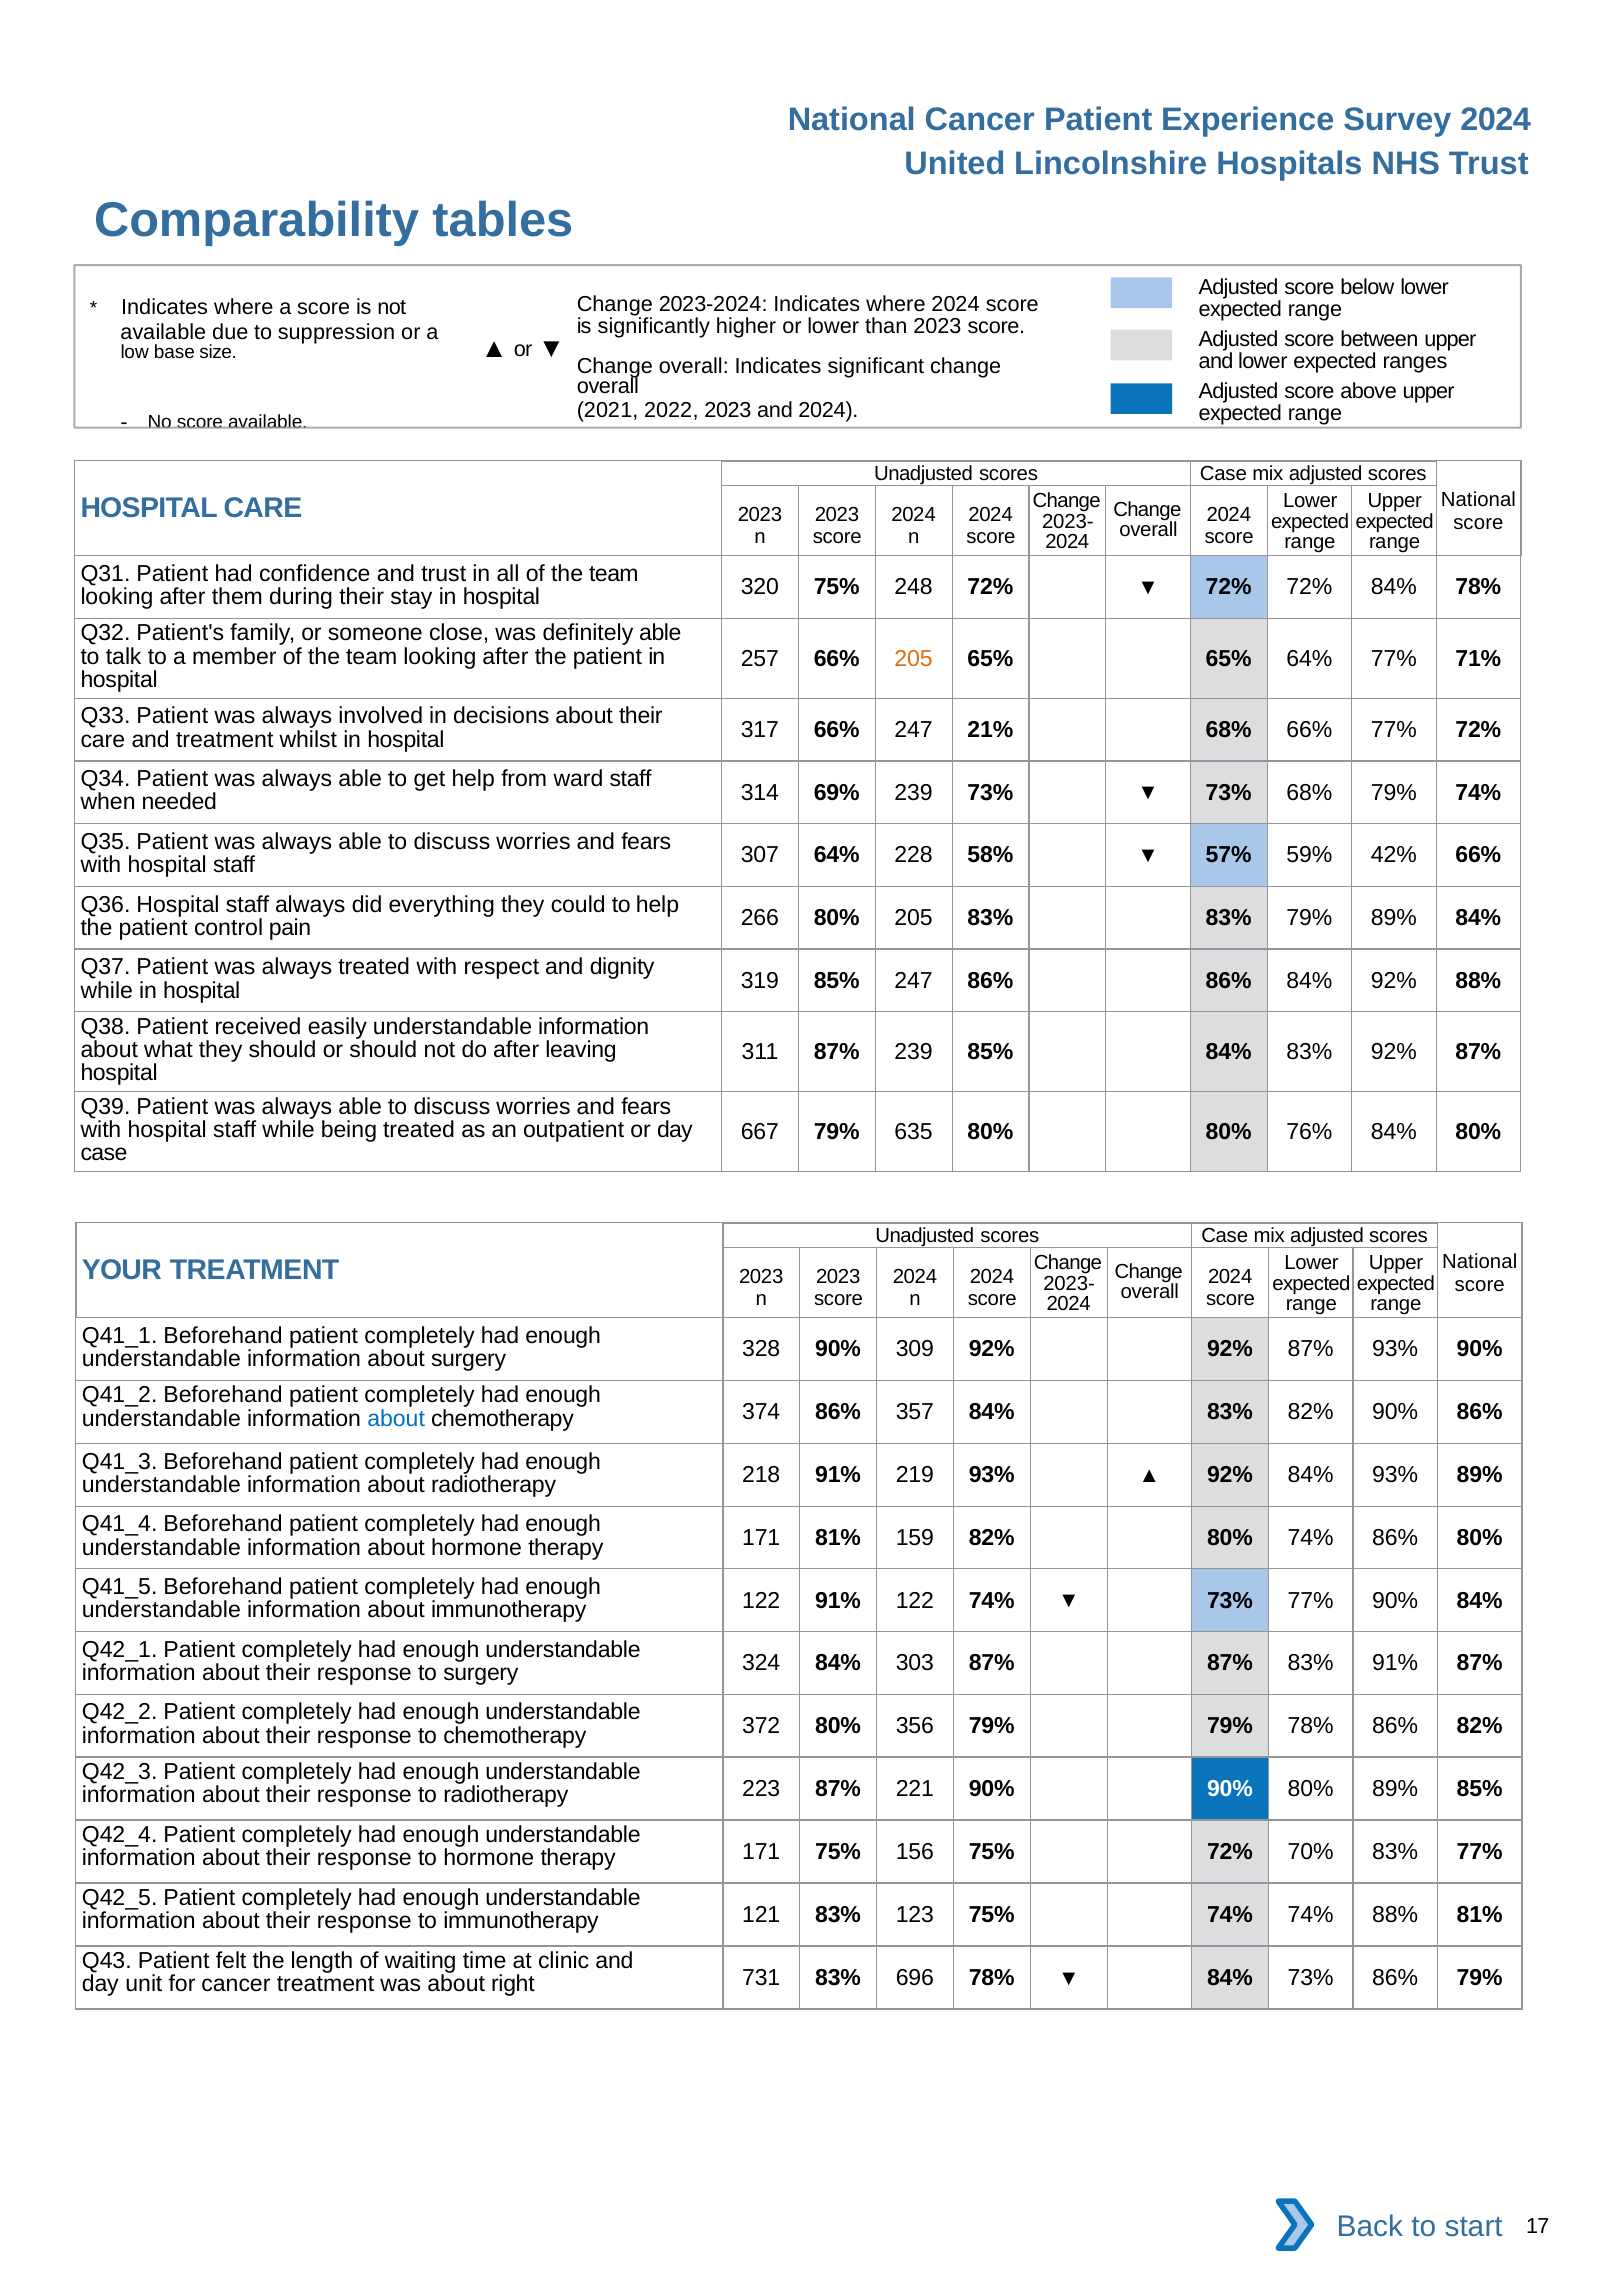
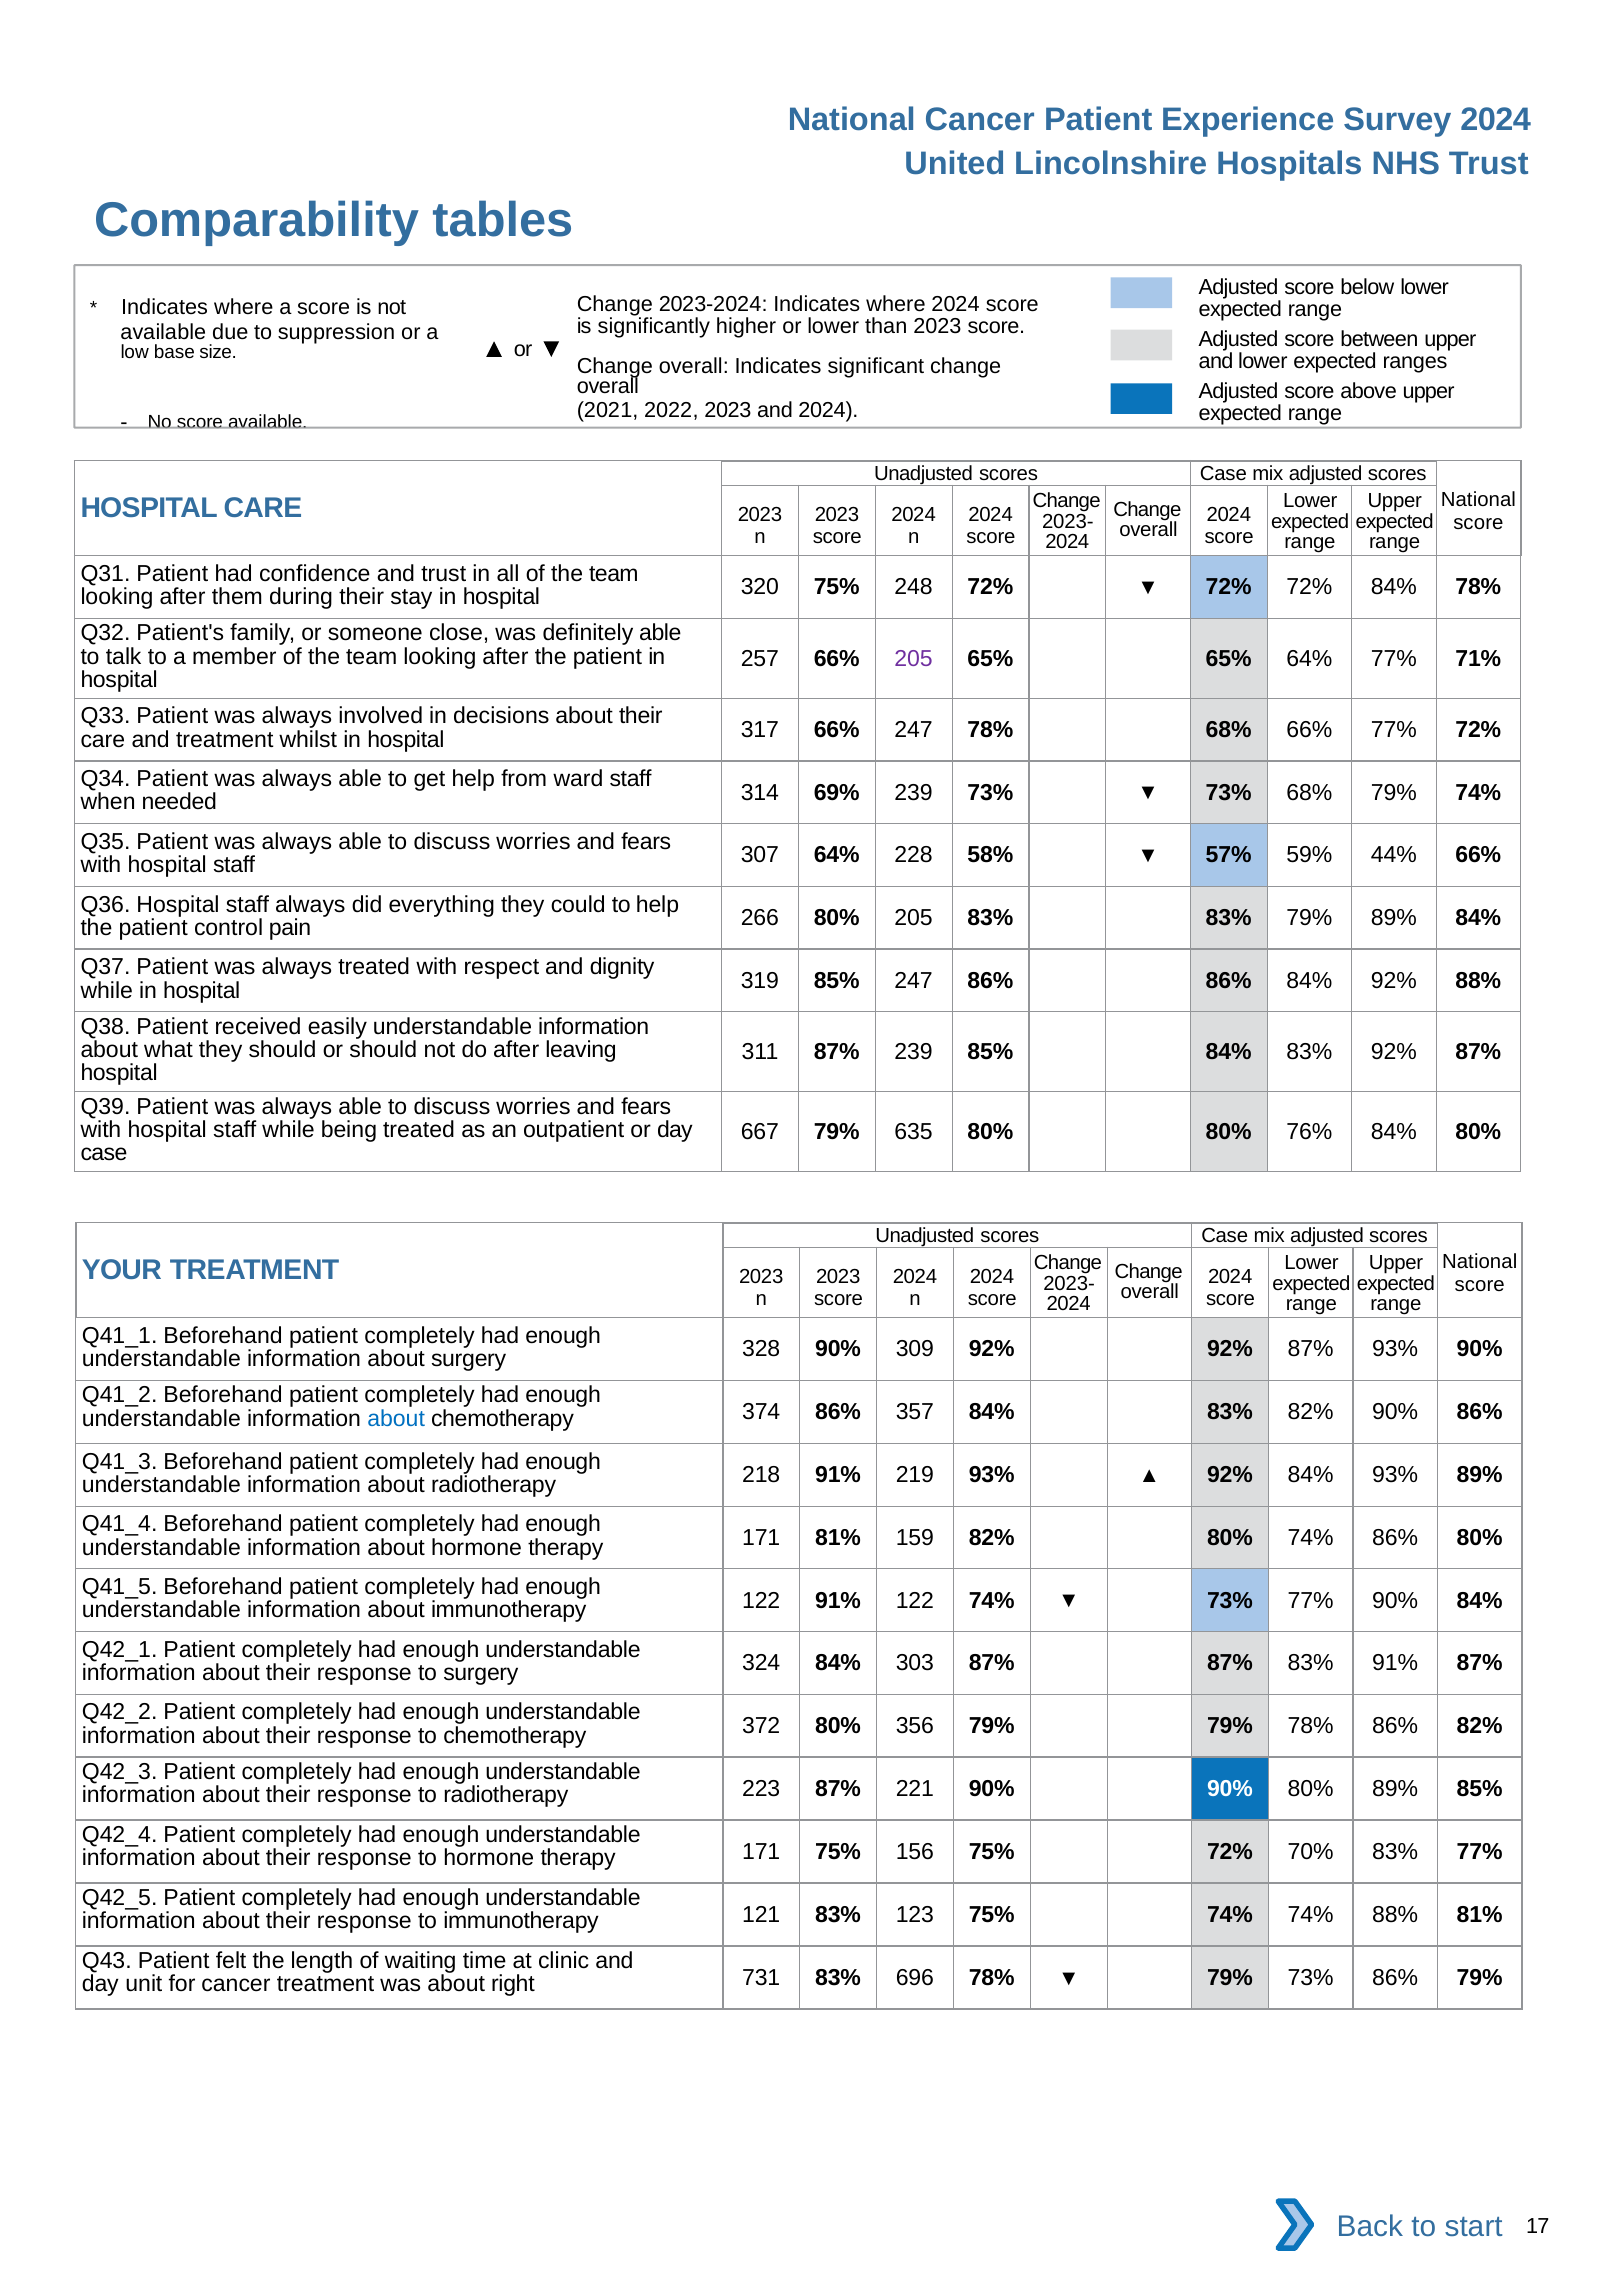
205 at (914, 658) colour: orange -> purple
247 21%: 21% -> 78%
42%: 42% -> 44%
84% at (1230, 1978): 84% -> 79%
